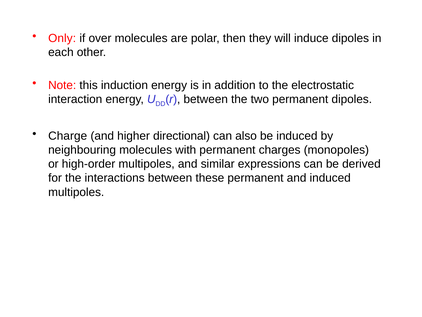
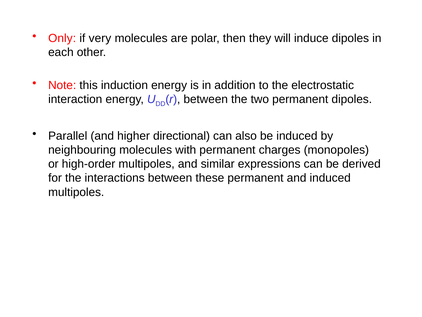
over: over -> very
Charge: Charge -> Parallel
